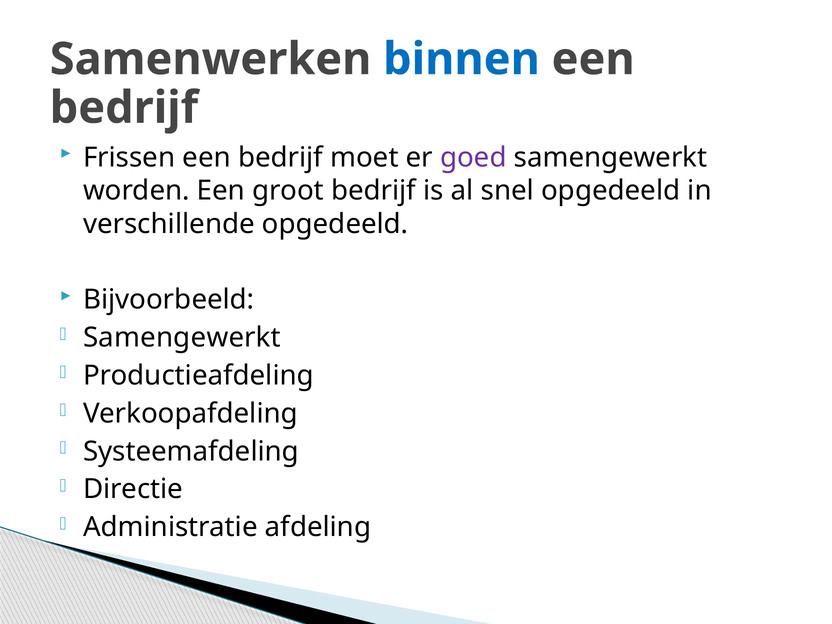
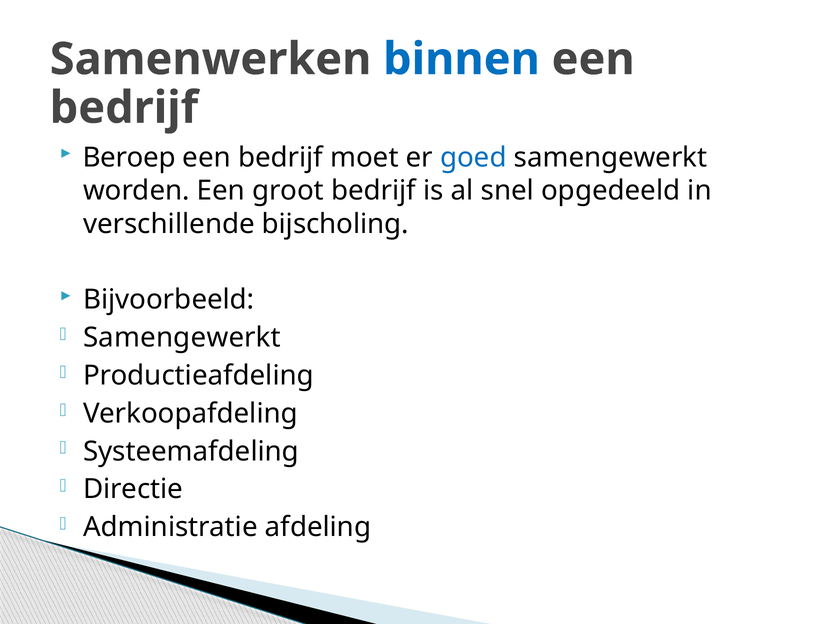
Frissen: Frissen -> Beroep
goed colour: purple -> blue
verschillende opgedeeld: opgedeeld -> bijscholing
